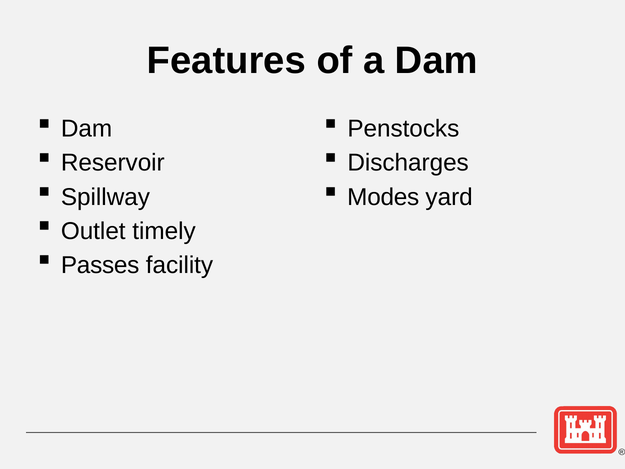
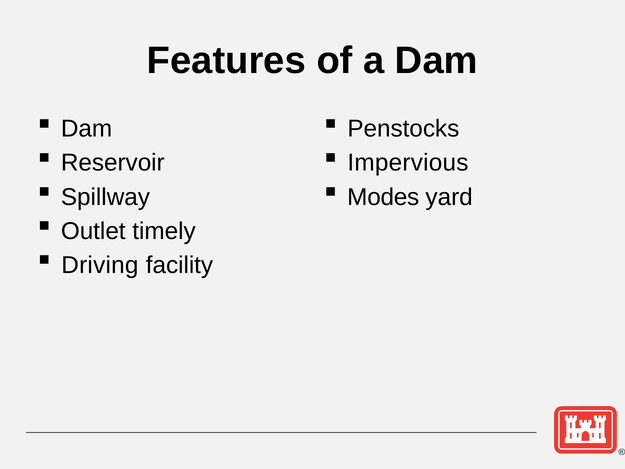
Discharges: Discharges -> Impervious
Passes: Passes -> Driving
